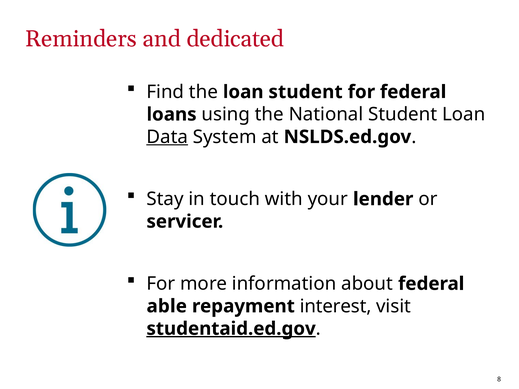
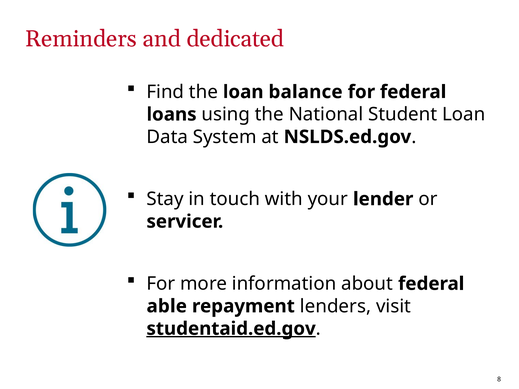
loan student: student -> balance
Data underline: present -> none
interest: interest -> lenders
